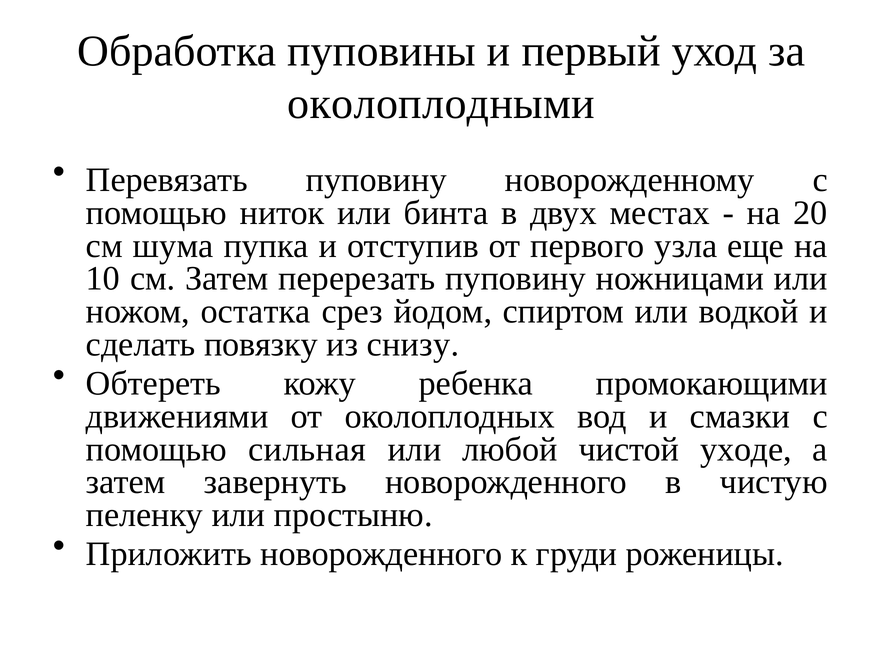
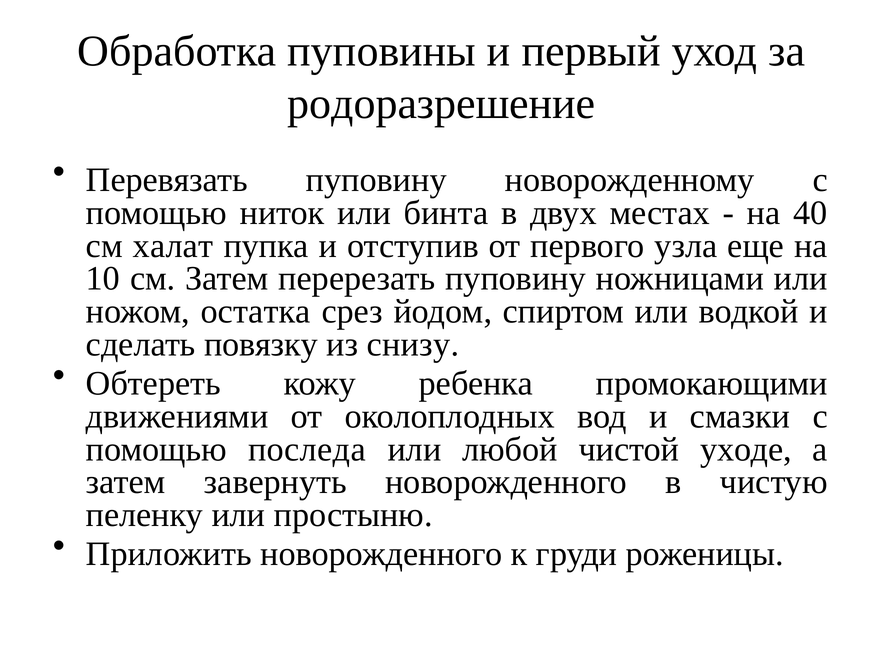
околоплодными: околоплодными -> родоразрешение
20: 20 -> 40
шума: шума -> халат
сильная: сильная -> последа
